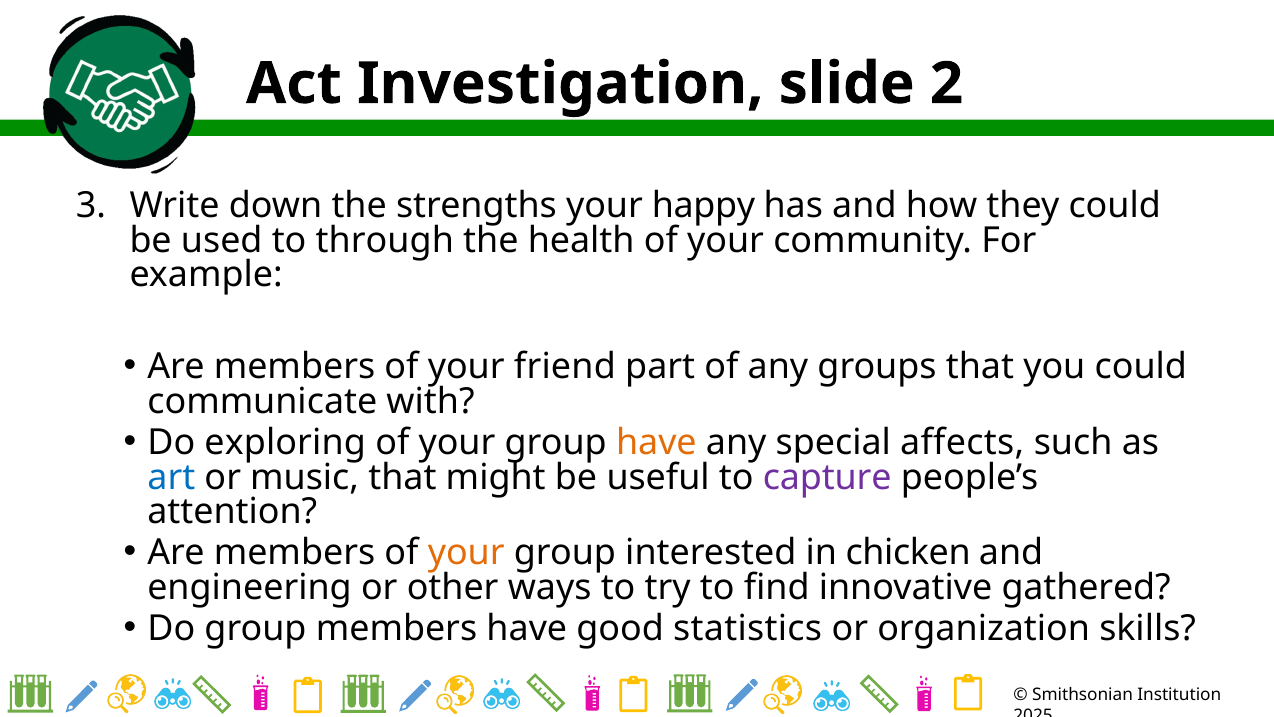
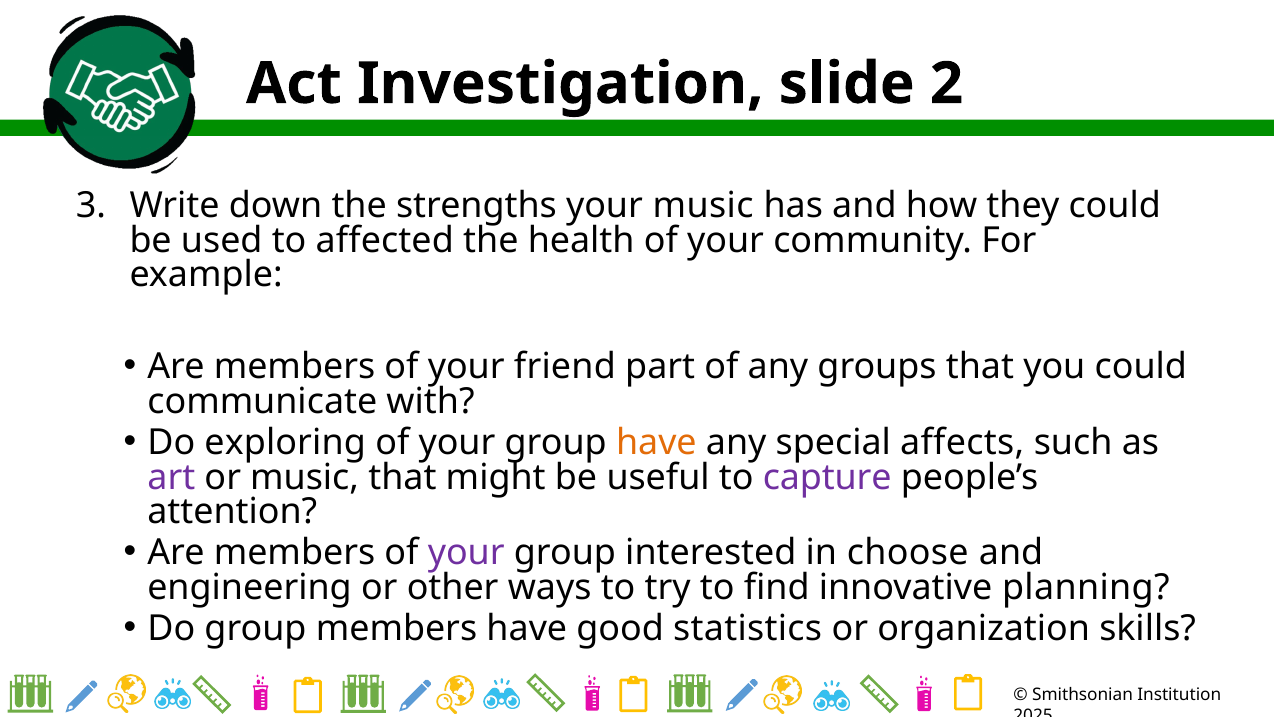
your happy: happy -> music
through: through -> affected
art colour: blue -> purple
your at (466, 553) colour: orange -> purple
chicken: chicken -> choose
gathered: gathered -> planning
